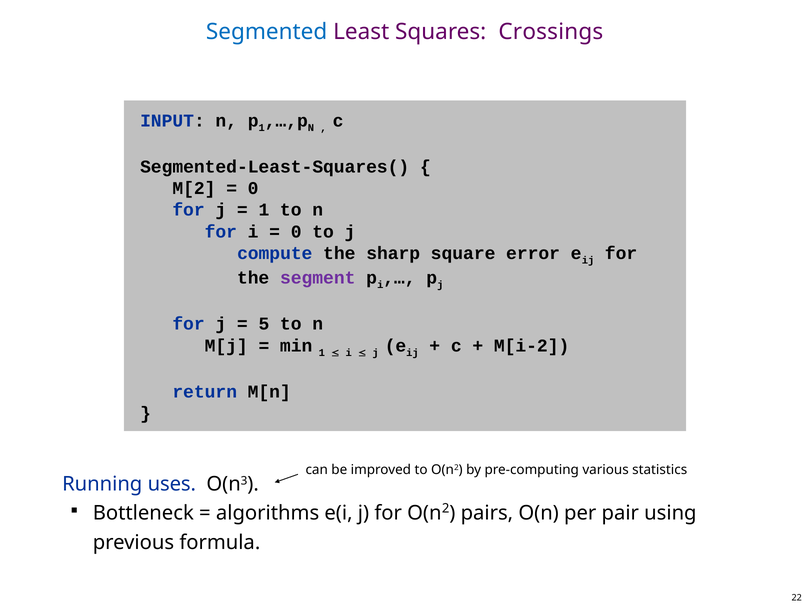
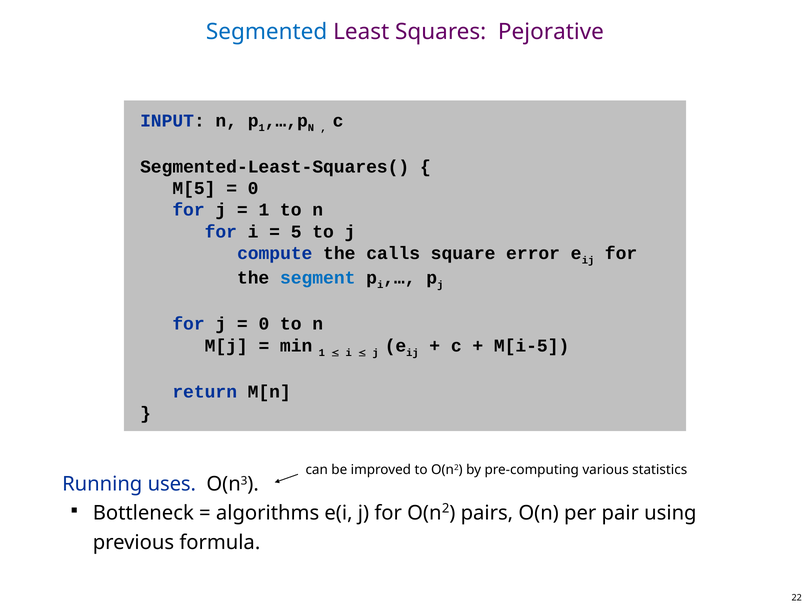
Crossings: Crossings -> Pejorative
M[2: M[2 -> M[5
0 at (296, 231): 0 -> 5
sharp: sharp -> calls
segment colour: purple -> blue
5 at (264, 324): 5 -> 0
M[i-2: M[i-2 -> M[i-5
